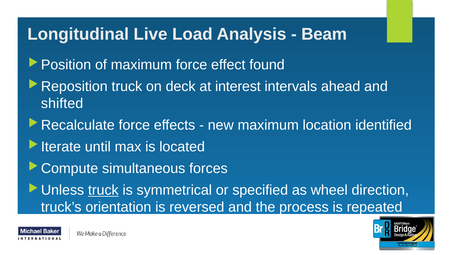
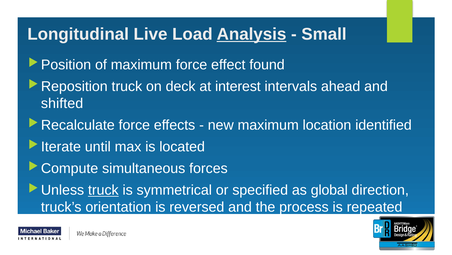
Analysis underline: none -> present
Beam: Beam -> Small
wheel: wheel -> global
